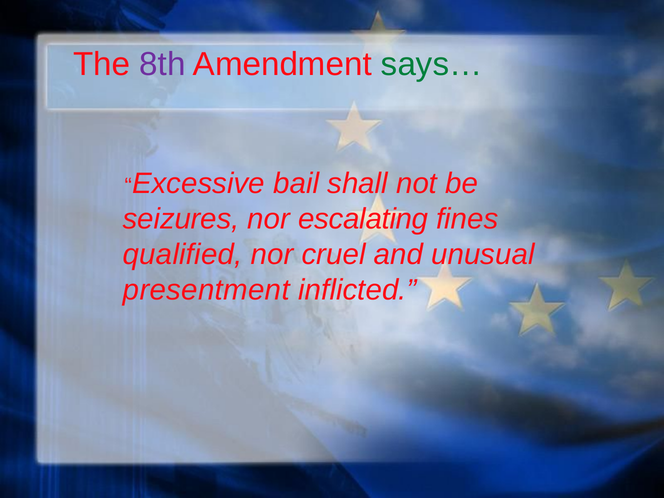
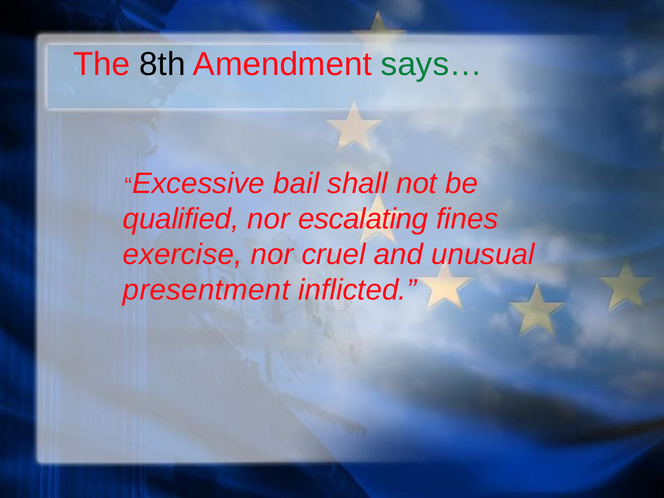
8th colour: purple -> black
seizures: seizures -> qualified
qualified: qualified -> exercise
